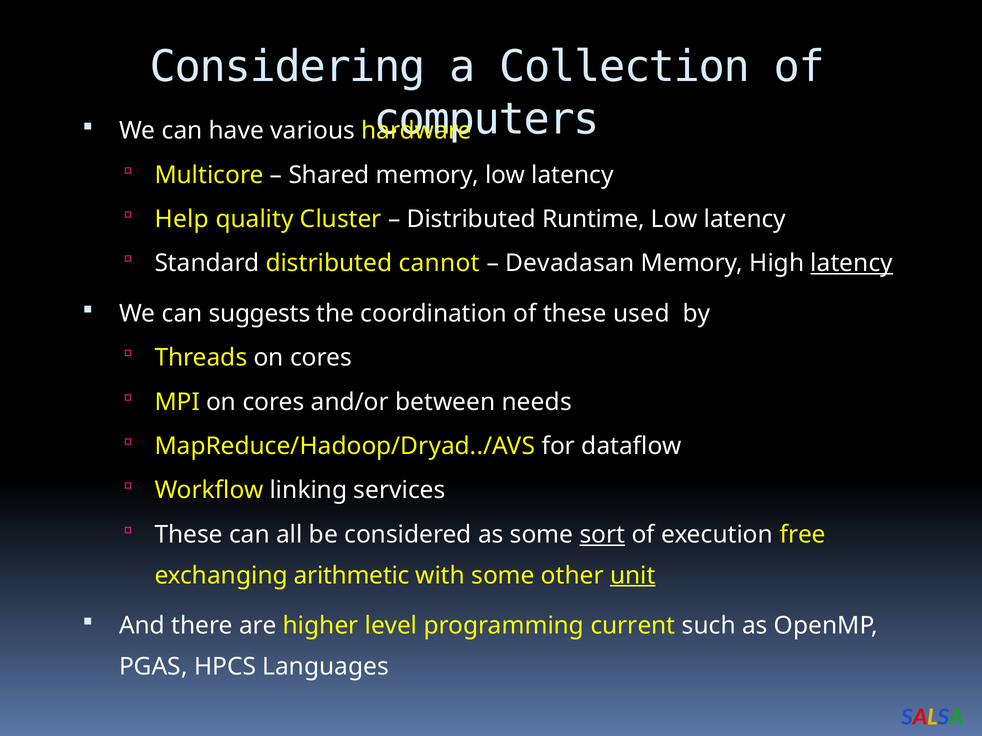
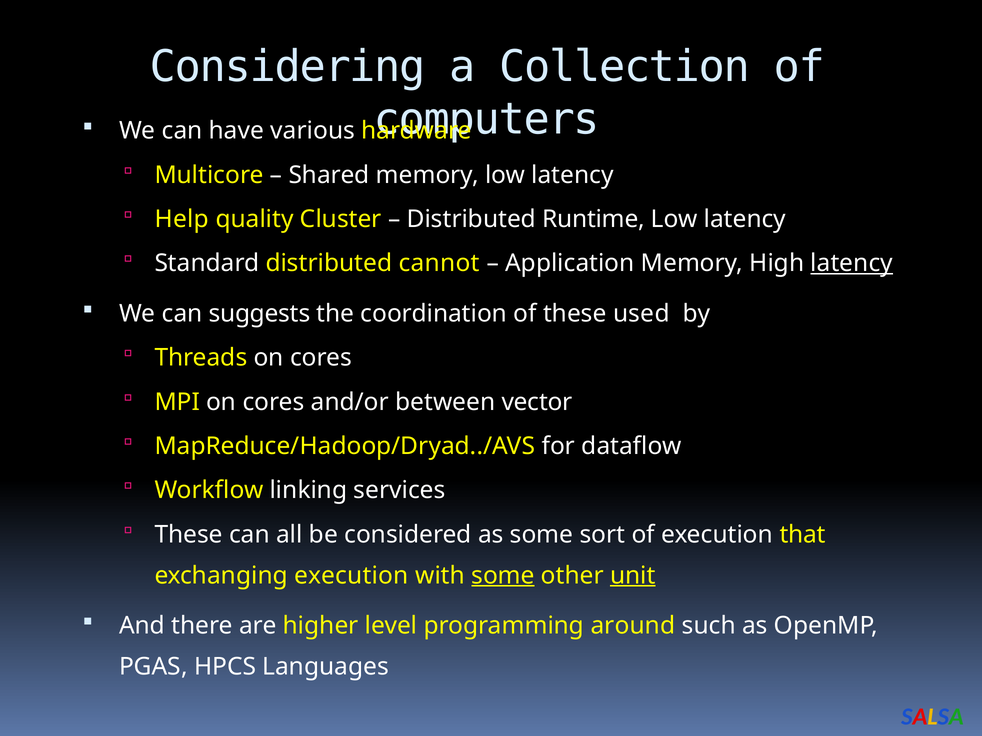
Devadasan: Devadasan -> Application
needs: needs -> vector
sort underline: present -> none
free: free -> that
exchanging arithmetic: arithmetic -> execution
some at (503, 576) underline: none -> present
current: current -> around
